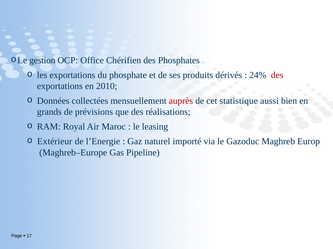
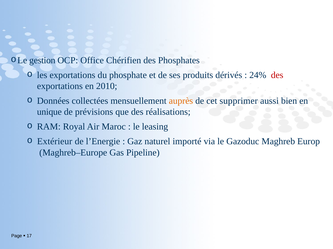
auprès colour: red -> orange
statistique: statistique -> supprimer
grands: grands -> unique
